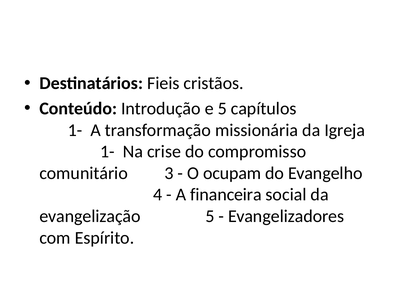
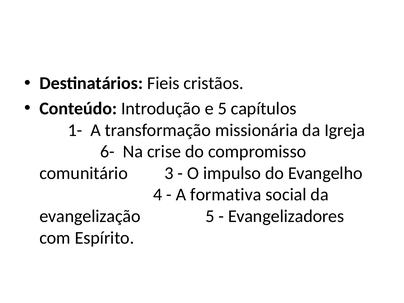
1- at (107, 152): 1- -> 6-
ocupam: ocupam -> impulso
financeira: financeira -> formativa
